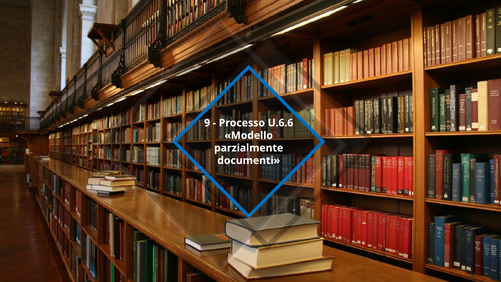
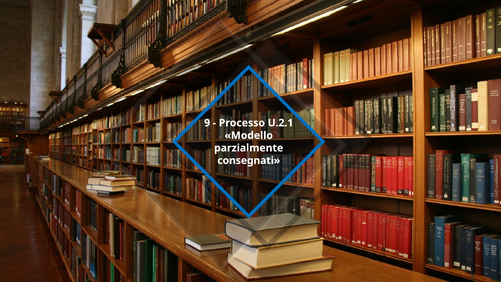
U.6.6: U.6.6 -> U.2.1
documenti: documenti -> consegnati
